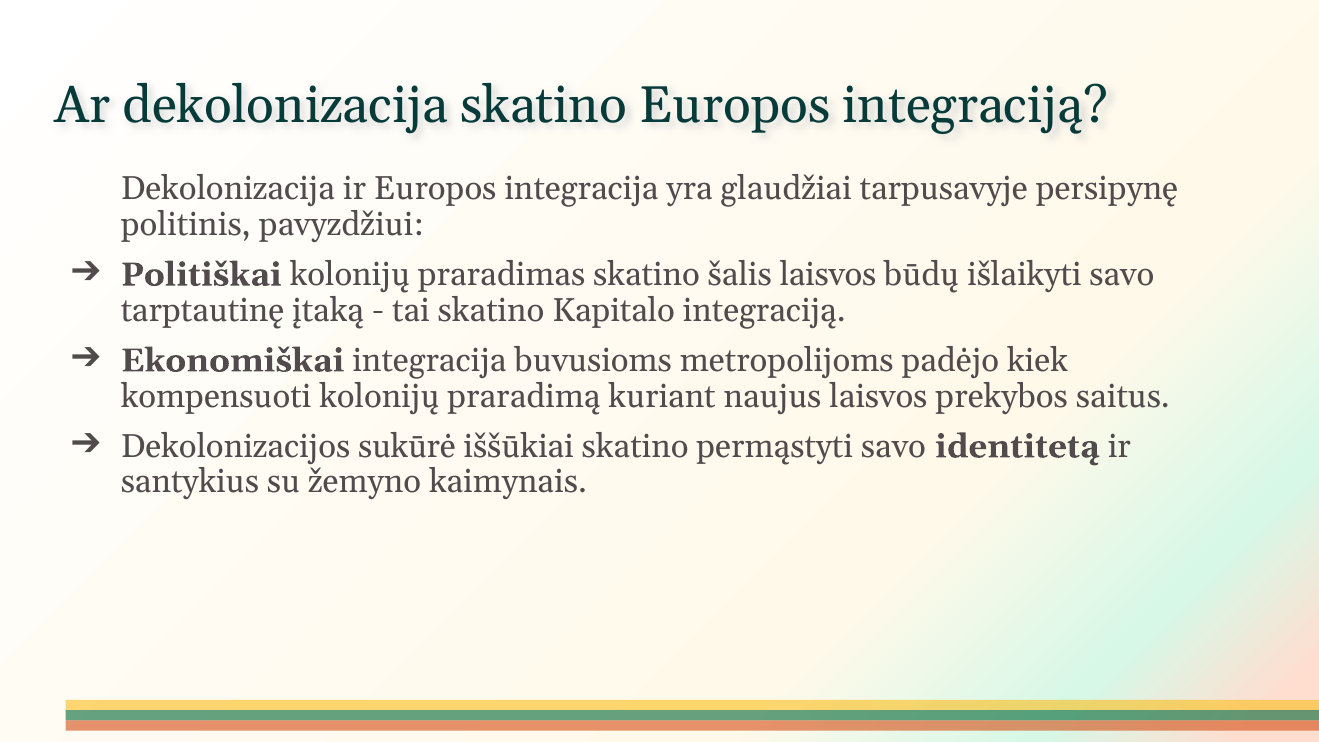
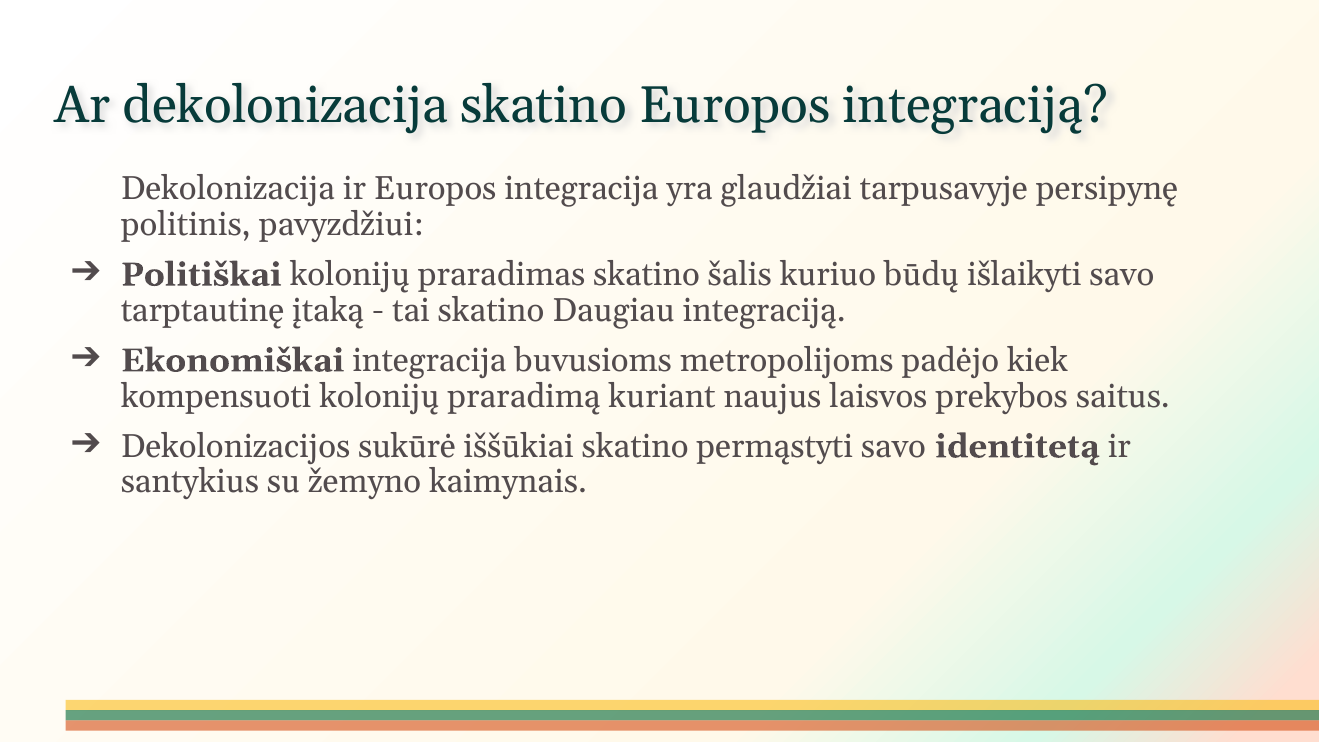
šalis laisvos: laisvos -> kuriuo
Kapitalo: Kapitalo -> Daugiau
